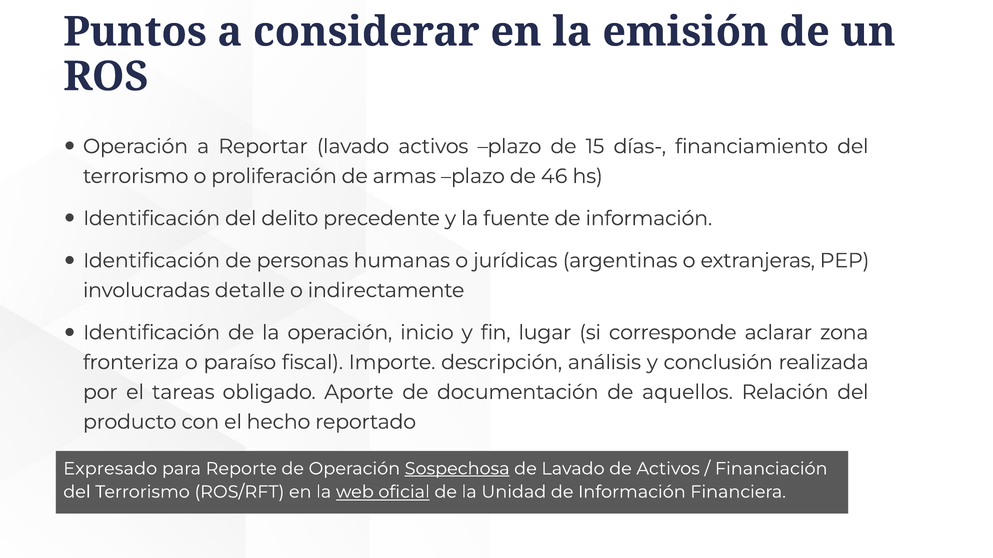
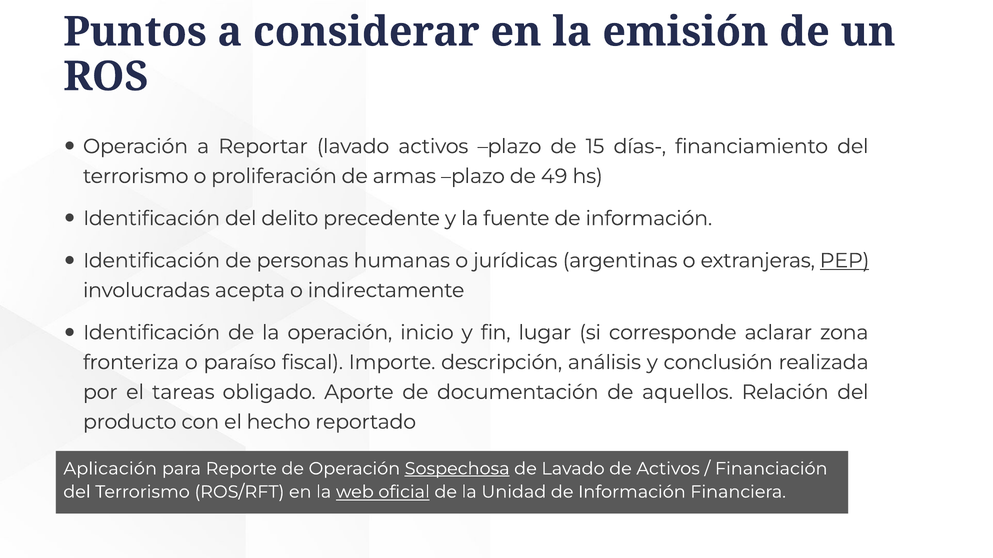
46: 46 -> 49
PEP underline: none -> present
detalle: detalle -> acepta
Expresado: Expresado -> Aplicación
